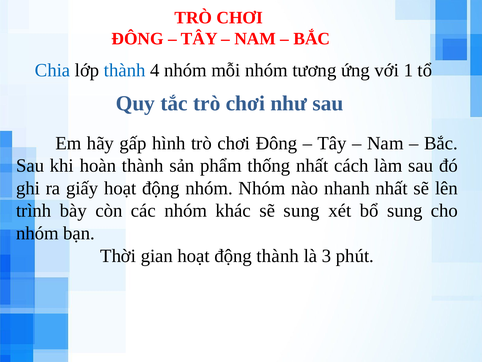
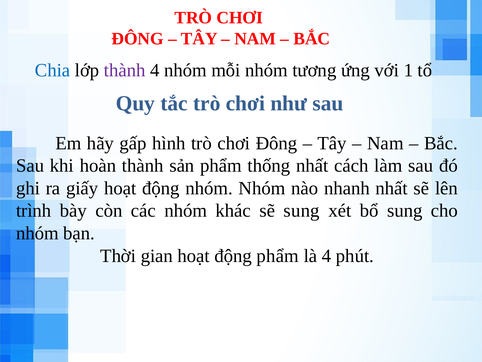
thành at (125, 70) colour: blue -> purple
động thành: thành -> phẩm
là 3: 3 -> 4
